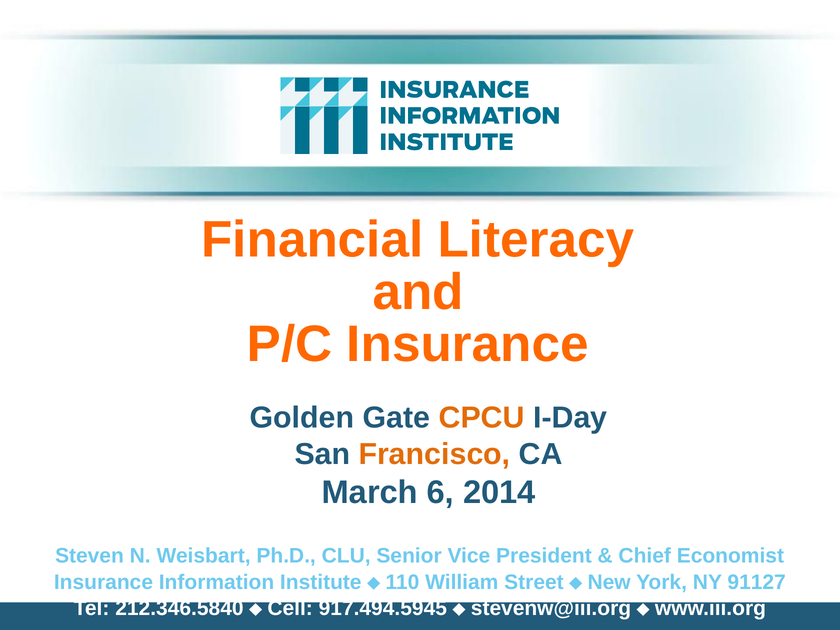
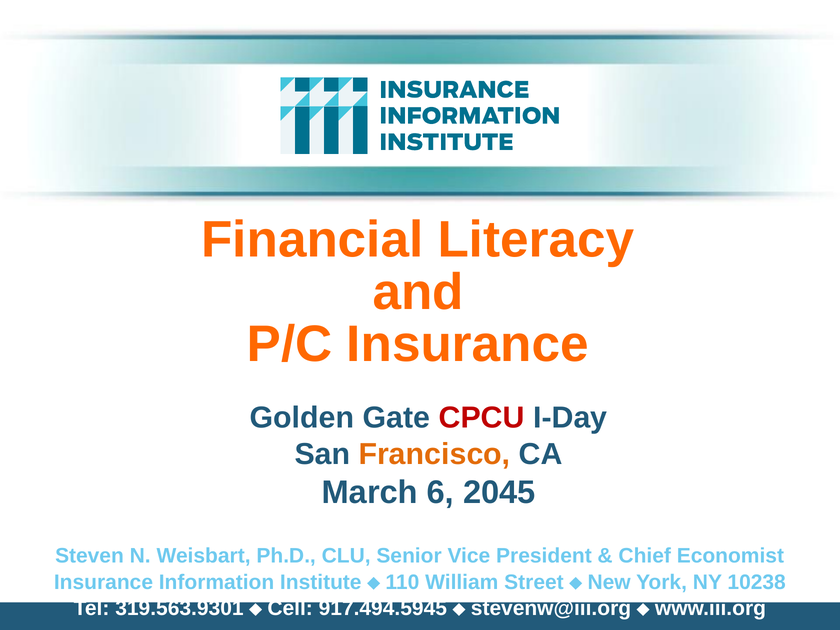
CPCU colour: orange -> red
2014: 2014 -> 2045
91127: 91127 -> 10238
212.346.5840: 212.346.5840 -> 319.563.9301
